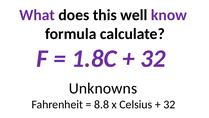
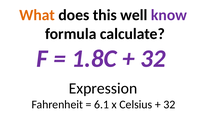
What colour: purple -> orange
Unknowns: Unknowns -> Expression
8.8: 8.8 -> 6.1
